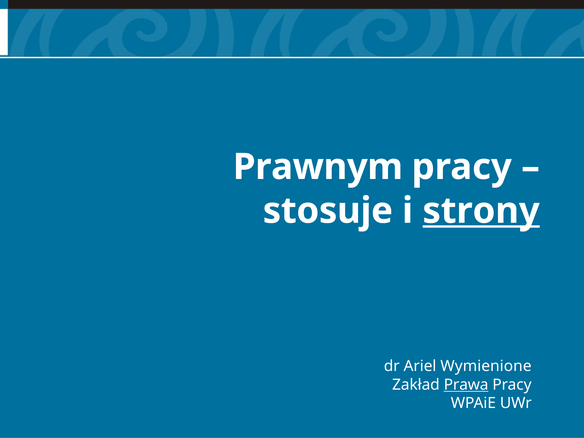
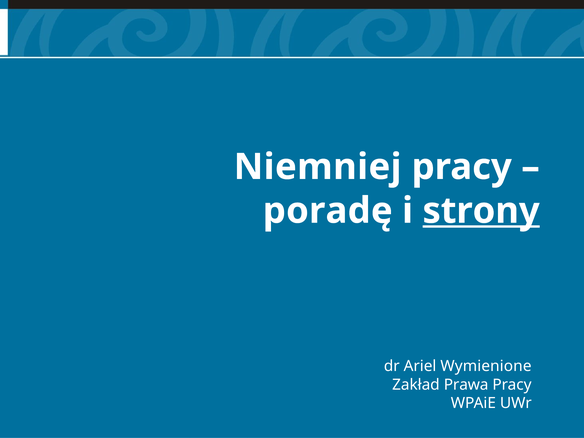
Prawnym: Prawnym -> Niemniej
stosuje: stosuje -> poradę
Prawa underline: present -> none
